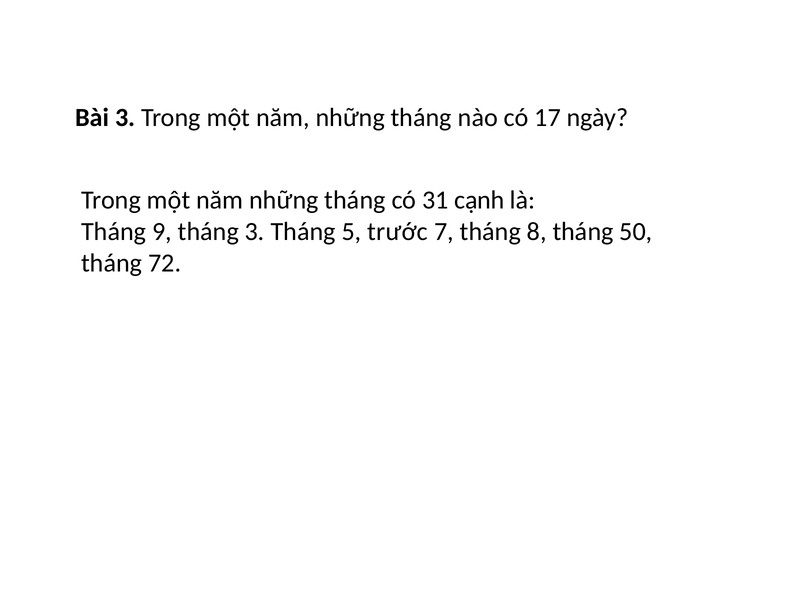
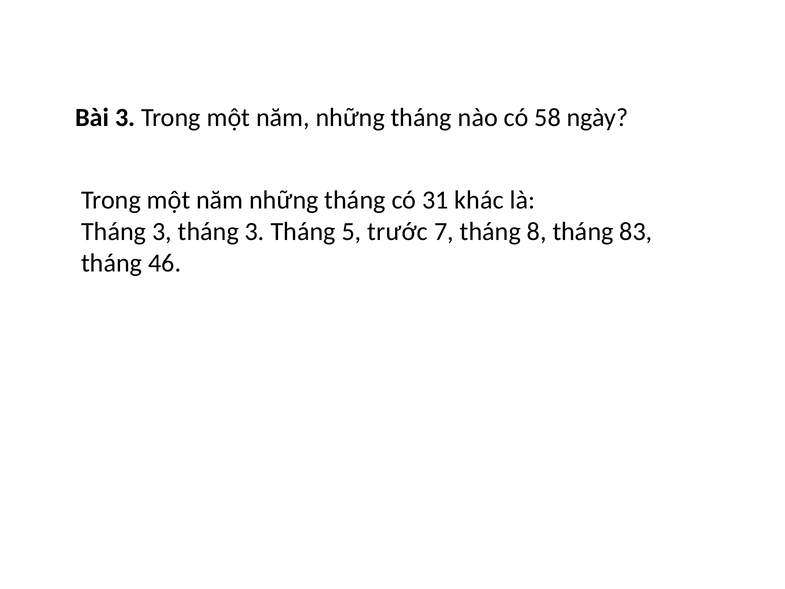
17: 17 -> 58
cạnh: cạnh -> khác
9 at (162, 232): 9 -> 3
50: 50 -> 83
72: 72 -> 46
